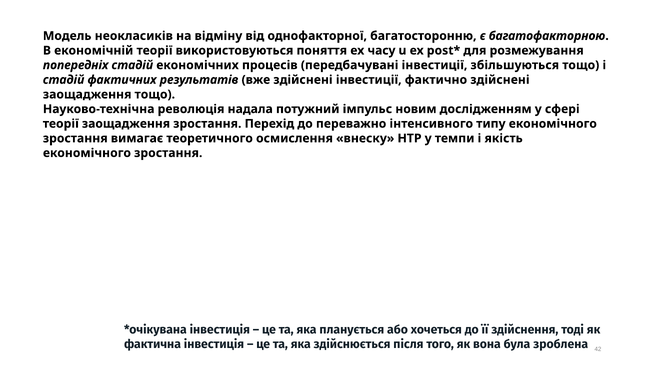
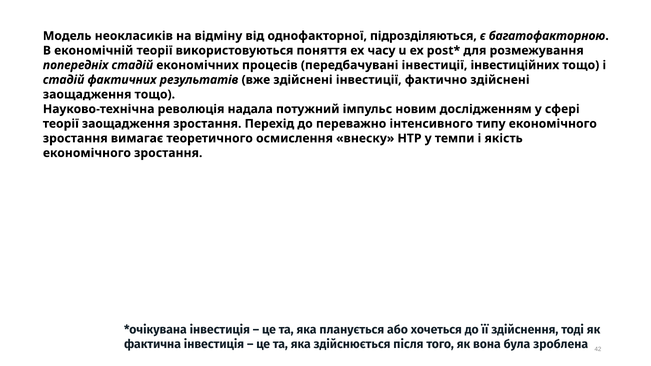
багатосторонню: багатосторонню -> підрозділяються
збільшуються: збільшуються -> інвестиційних
